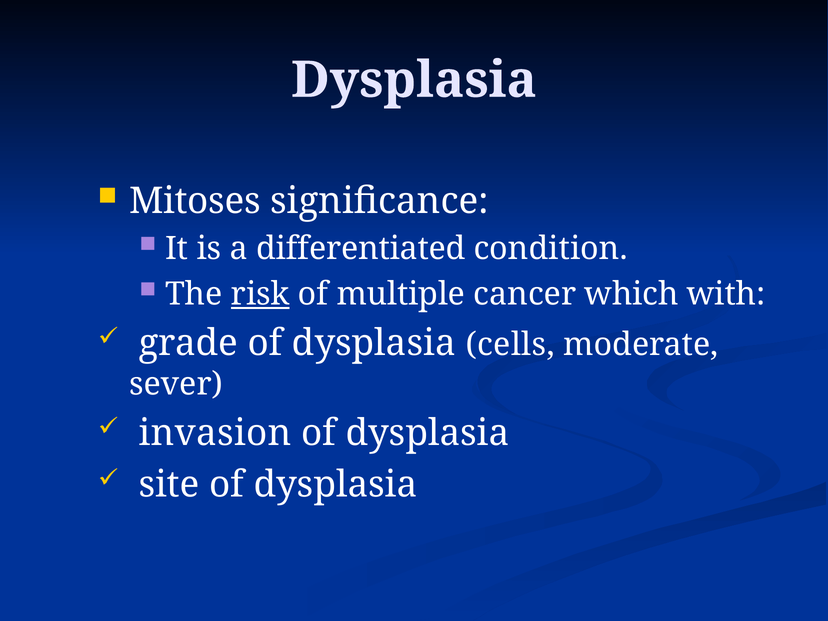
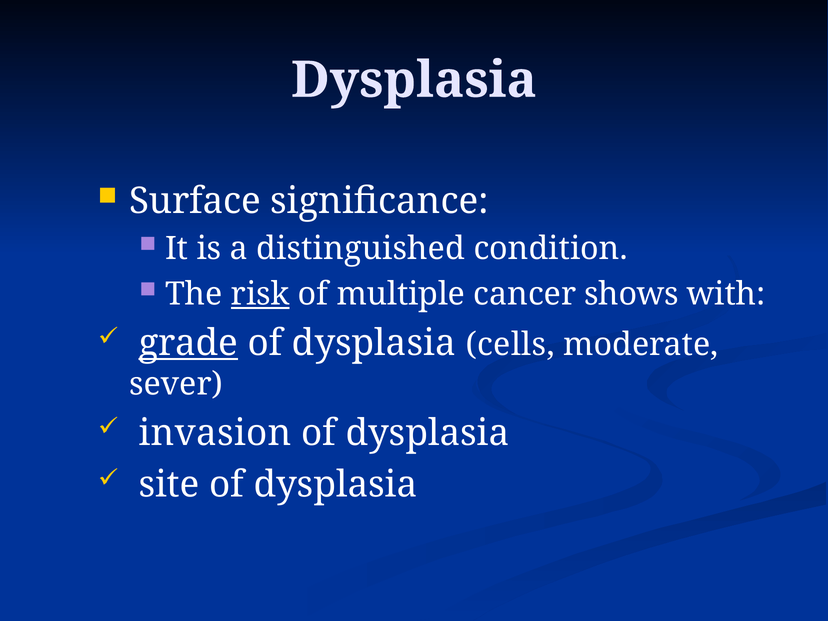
Mitoses: Mitoses -> Surface
differentiated: differentiated -> distinguished
which: which -> shows
grade underline: none -> present
